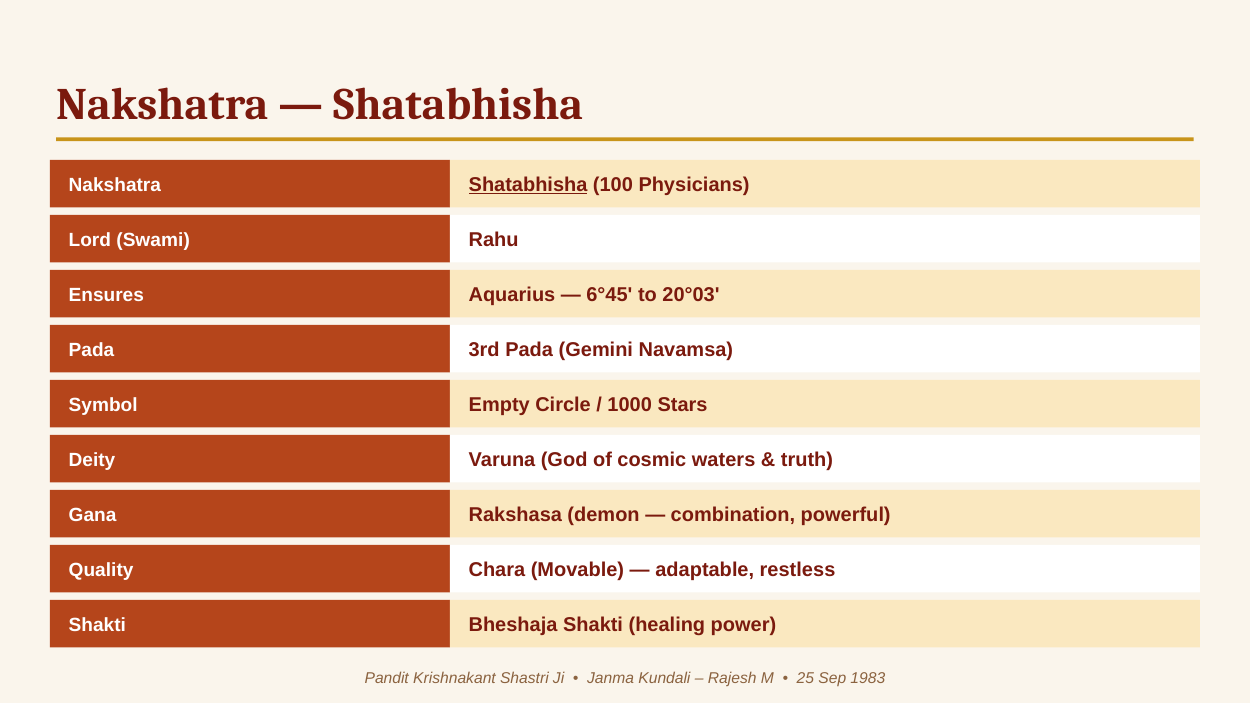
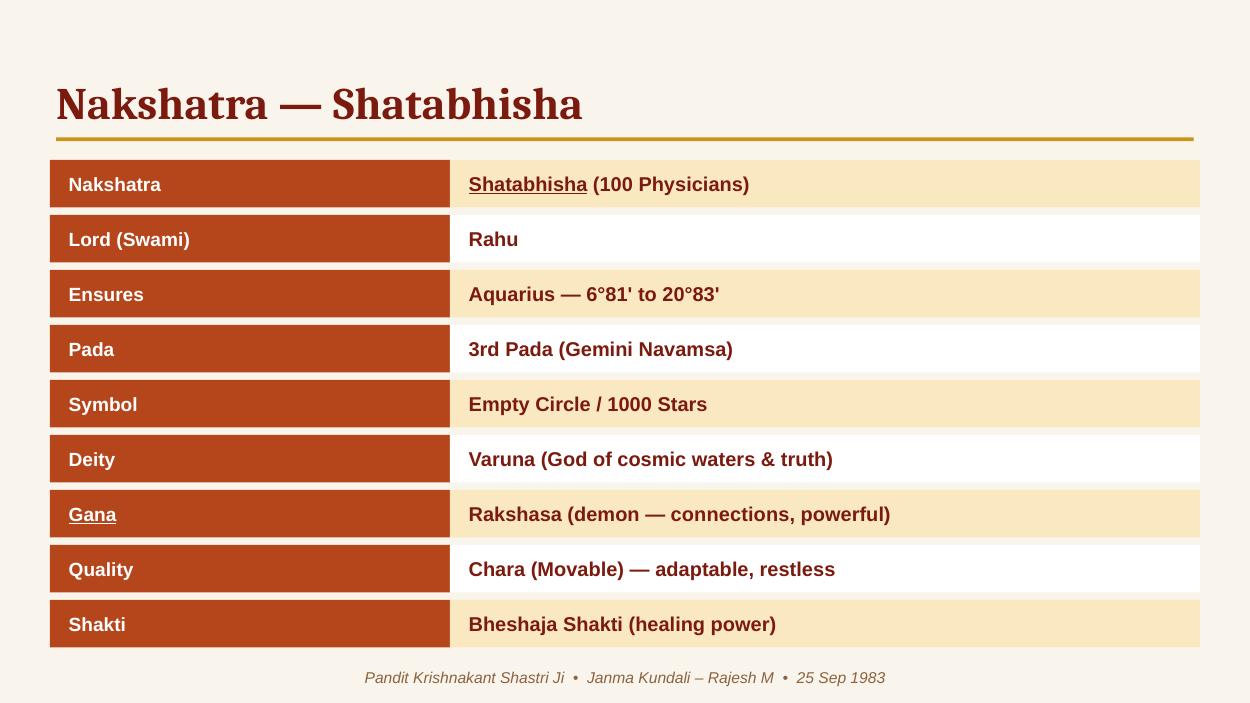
6°45: 6°45 -> 6°81
20°03: 20°03 -> 20°83
Gana underline: none -> present
combination: combination -> connections
